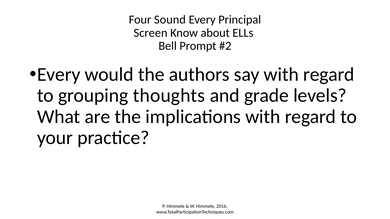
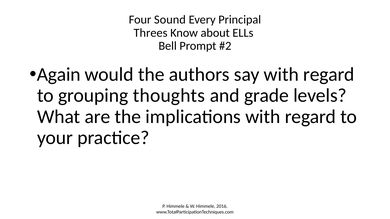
Screen: Screen -> Threes
Every at (59, 75): Every -> Again
